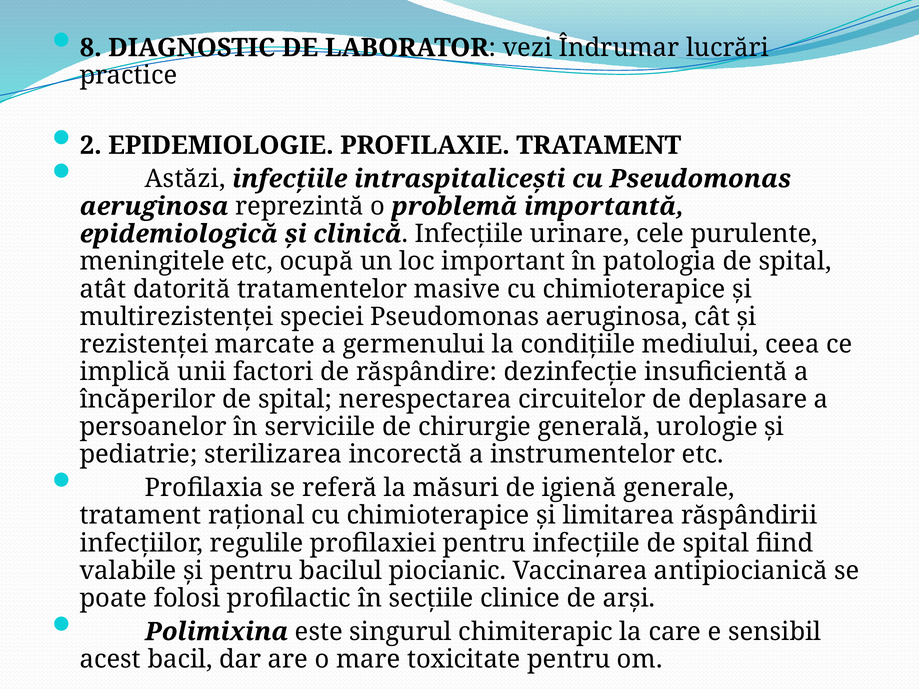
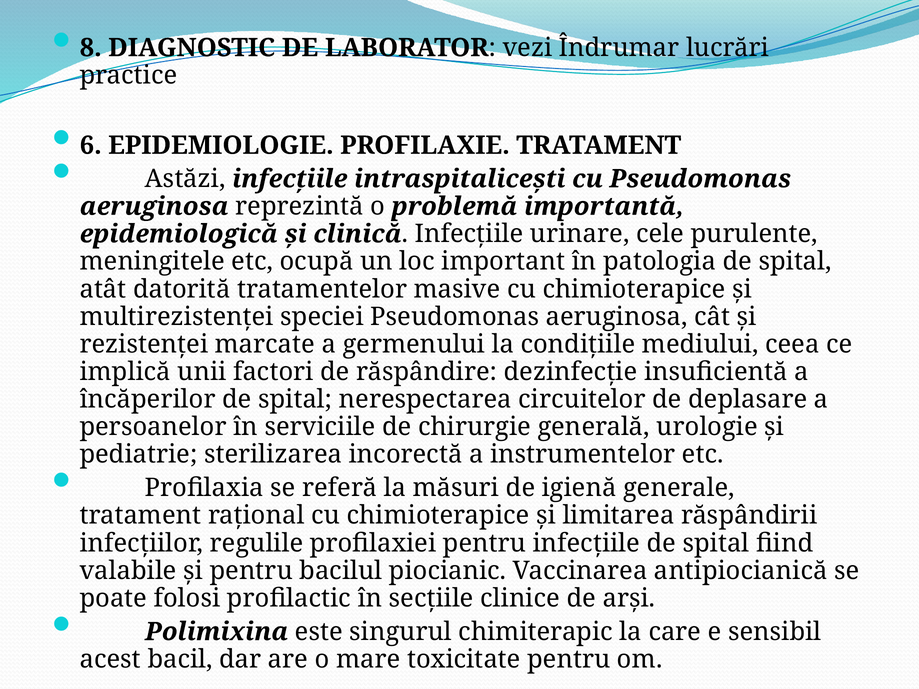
2: 2 -> 6
